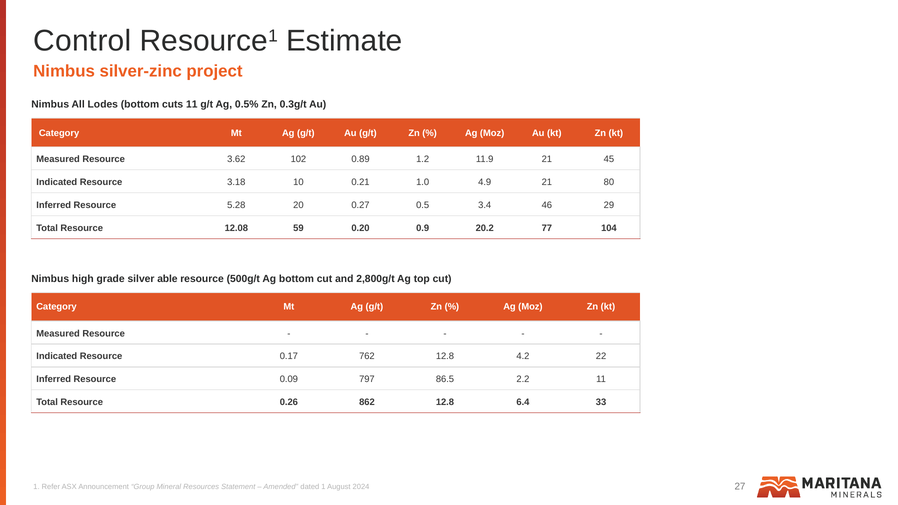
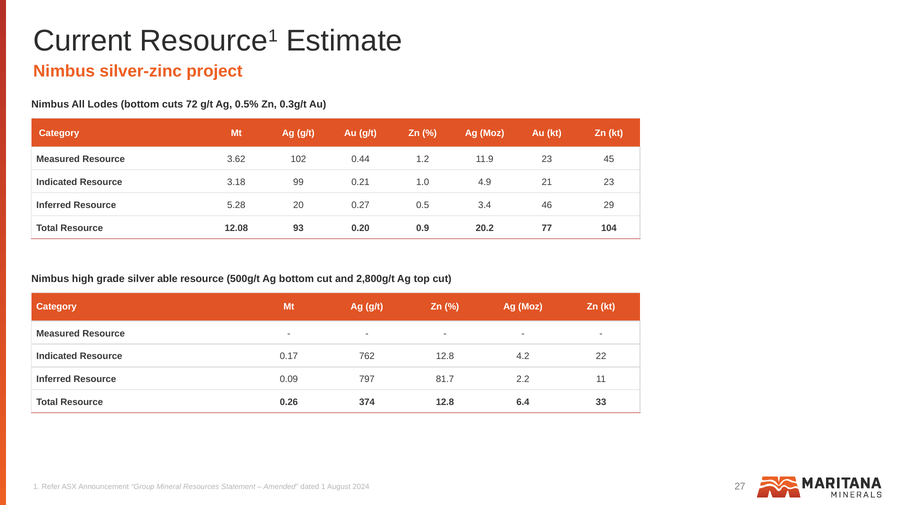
Control: Control -> Current
cuts 11: 11 -> 72
0.89: 0.89 -> 0.44
11.9 21: 21 -> 23
10: 10 -> 99
21 80: 80 -> 23
59: 59 -> 93
86.5: 86.5 -> 81.7
862: 862 -> 374
